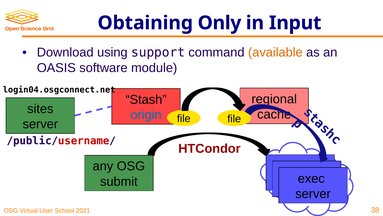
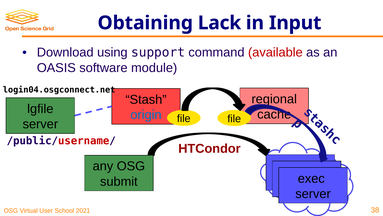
Only: Only -> Lack
available colour: orange -> red
sites: sites -> lgfile
